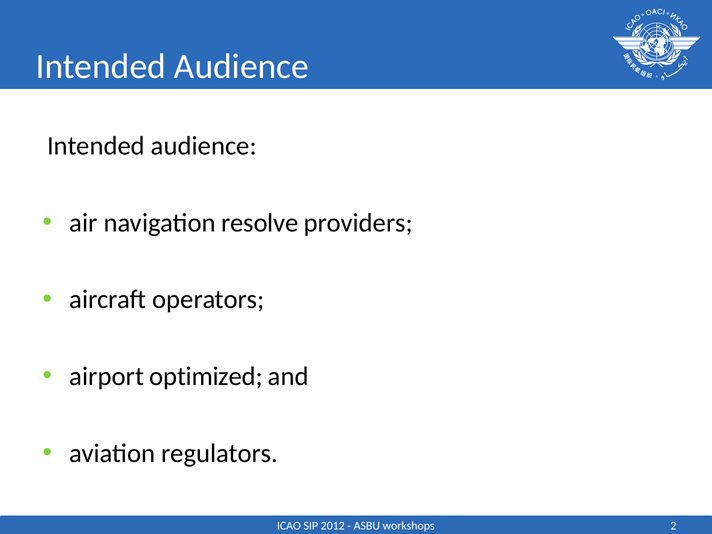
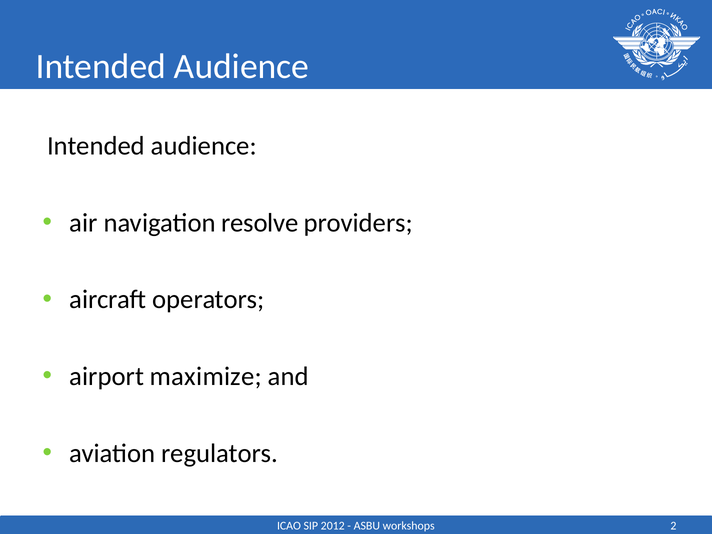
optimized: optimized -> maximize
